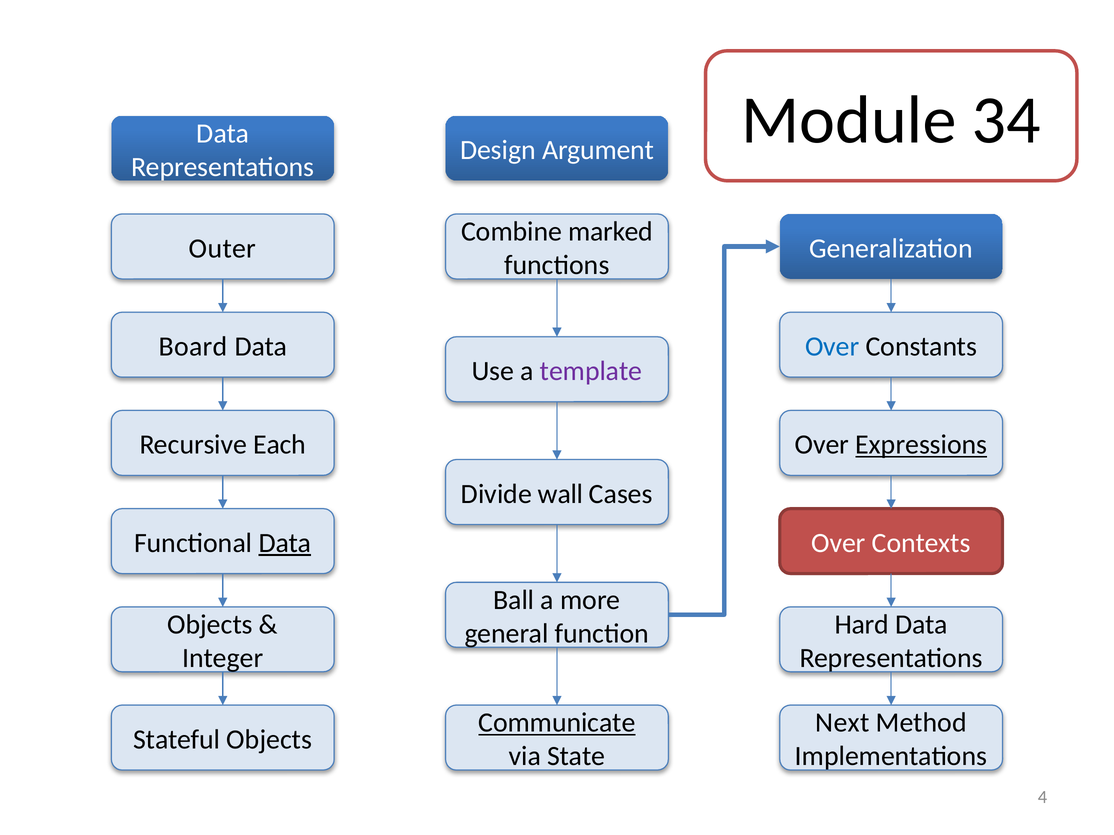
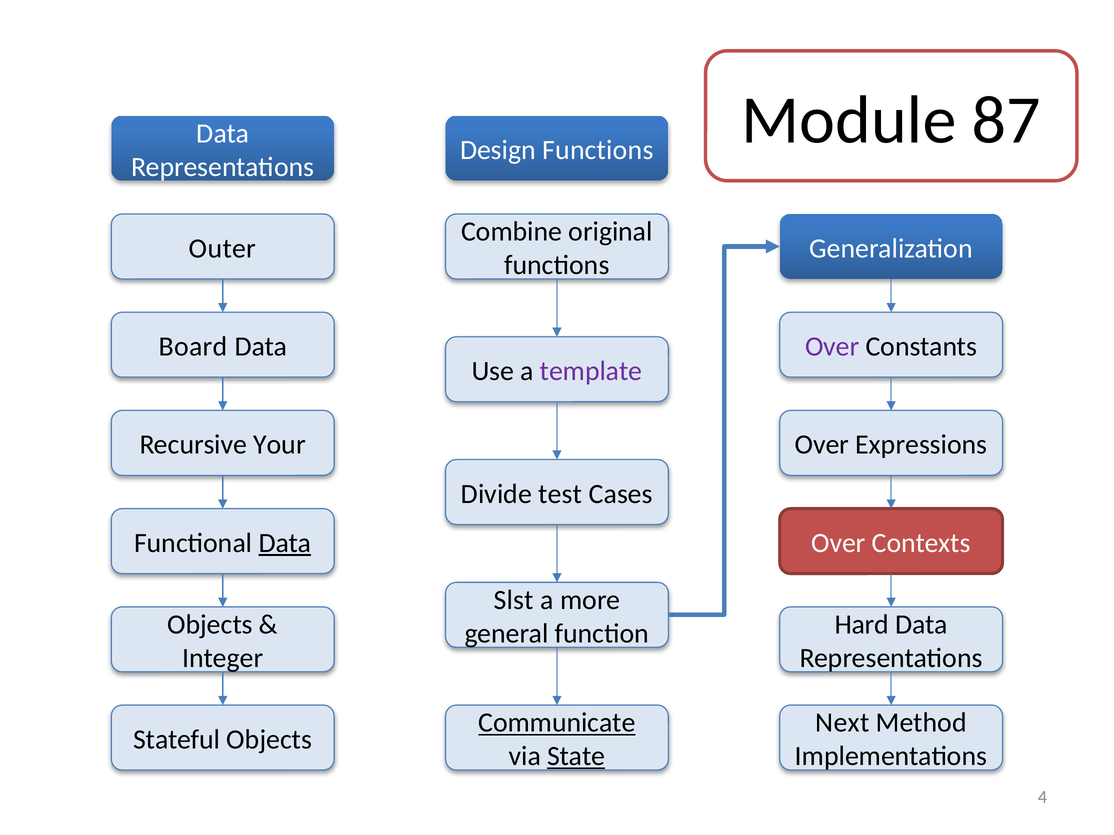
34: 34 -> 87
Design Argument: Argument -> Functions
marked: marked -> original
Over at (832, 347) colour: blue -> purple
Each: Each -> Your
Expressions underline: present -> none
wall: wall -> test
Ball: Ball -> Slst
State underline: none -> present
